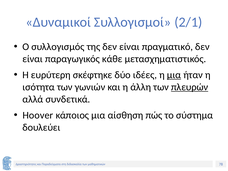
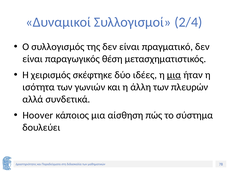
2/1: 2/1 -> 2/4
κάθε: κάθε -> θέση
ευρύτερη: ευρύτερη -> χειρισμός
πλευρών underline: present -> none
